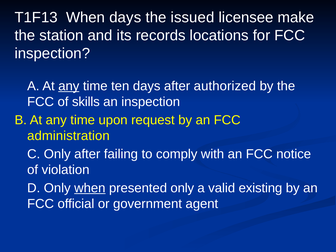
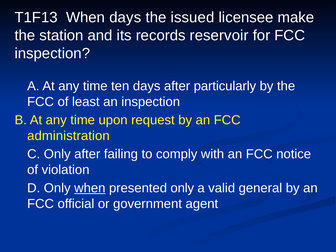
locations: locations -> reservoir
any at (69, 86) underline: present -> none
authorized: authorized -> particularly
skills: skills -> least
existing: existing -> general
